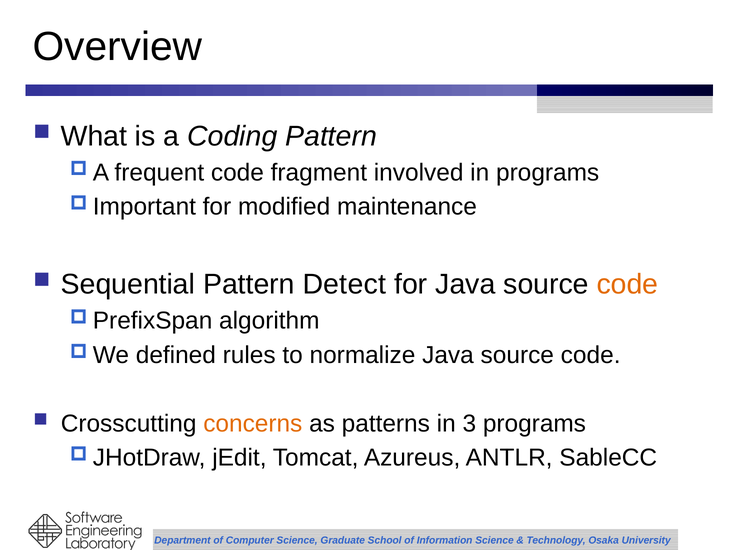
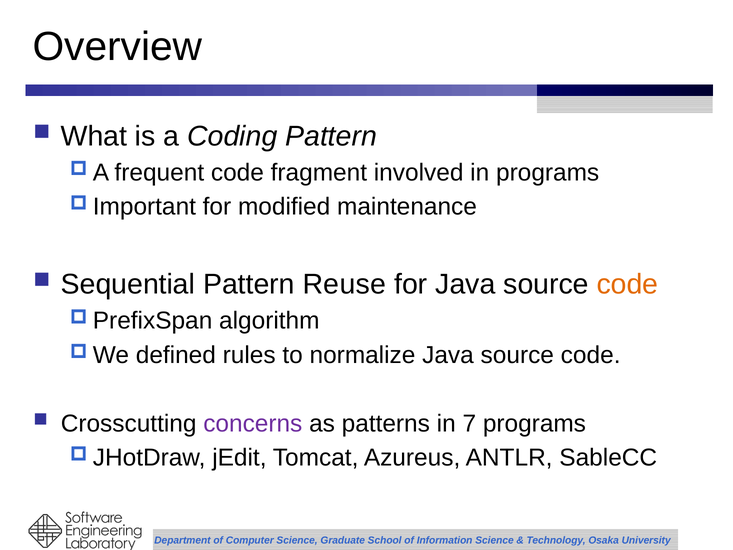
Detect: Detect -> Reuse
concerns colour: orange -> purple
3: 3 -> 7
